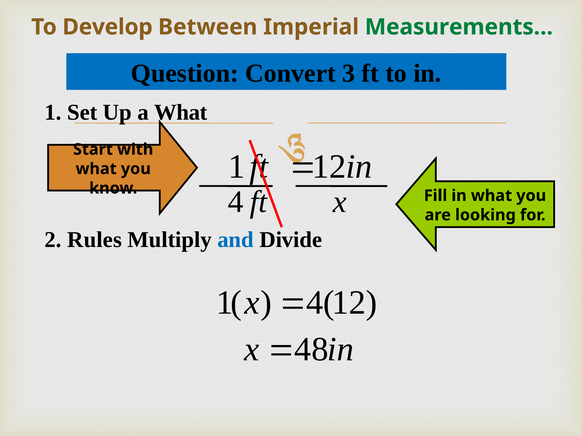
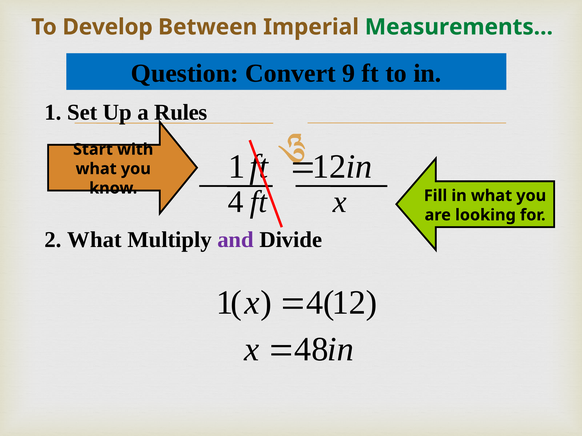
3: 3 -> 9
a What: What -> Rules
2 Rules: Rules -> What
and colour: blue -> purple
